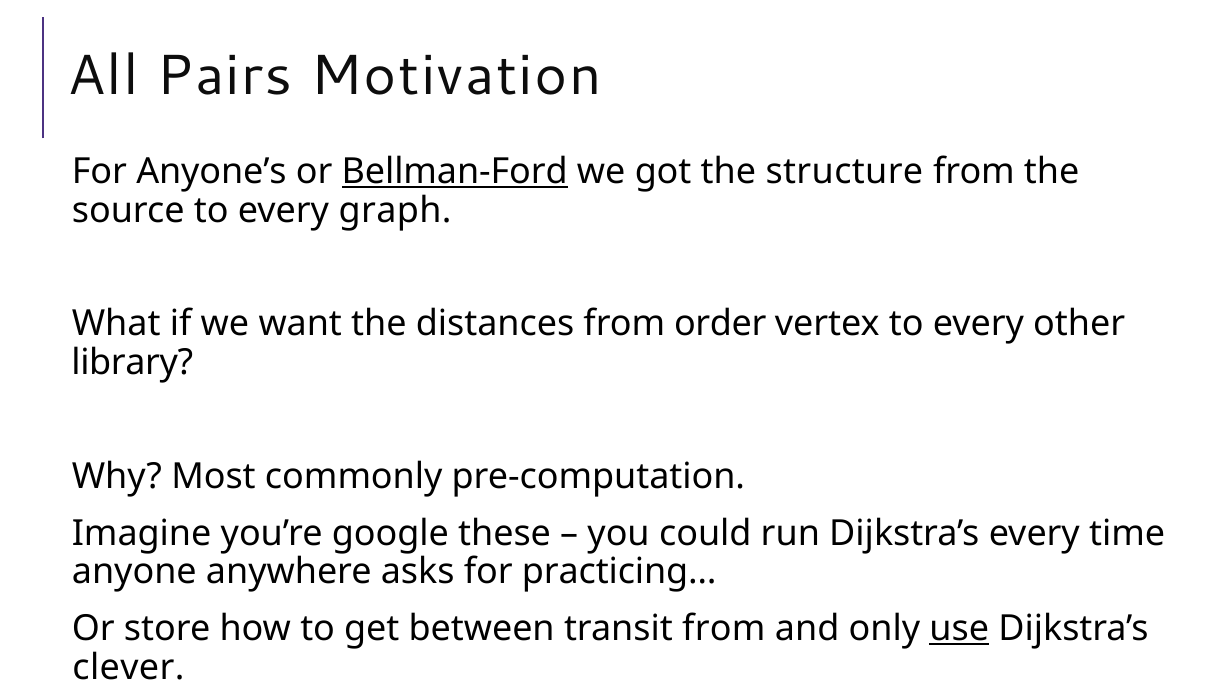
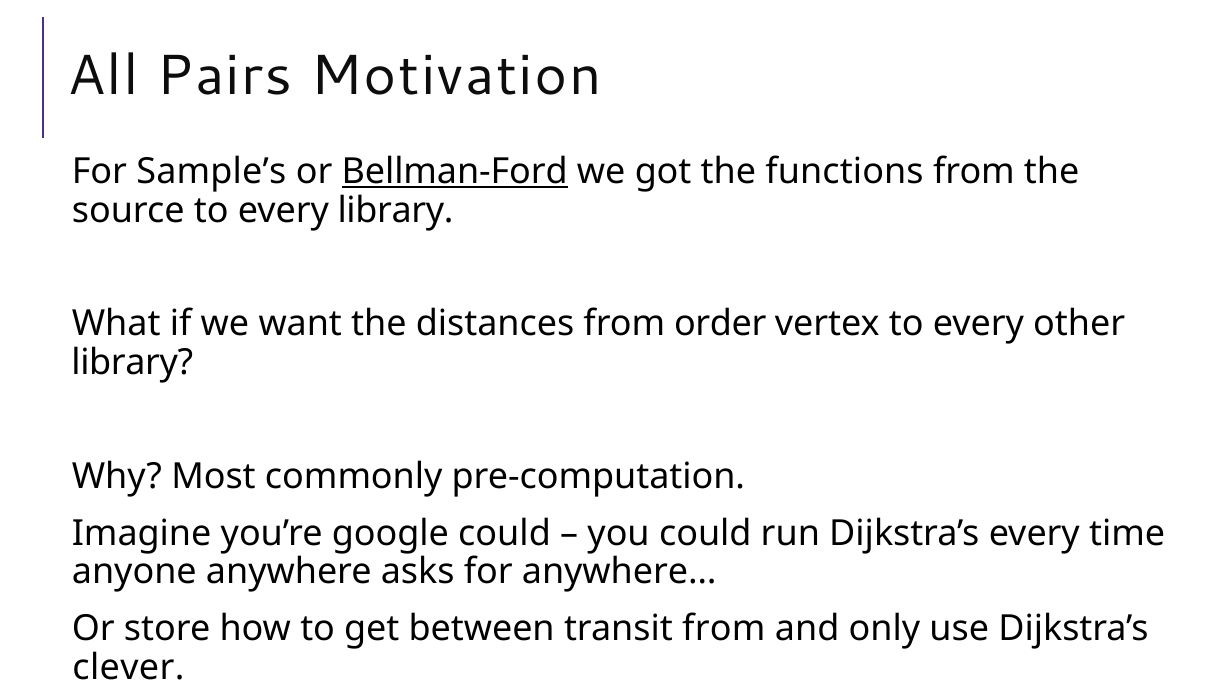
Anyone’s: Anyone’s -> Sample’s
structure: structure -> functions
every graph: graph -> library
google these: these -> could
practicing…: practicing… -> anywhere…
use underline: present -> none
